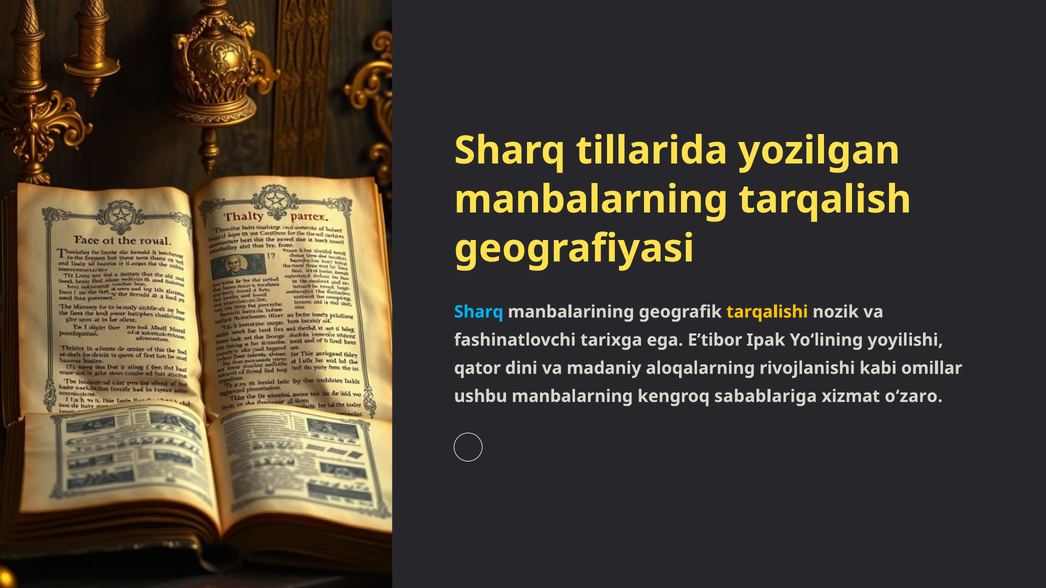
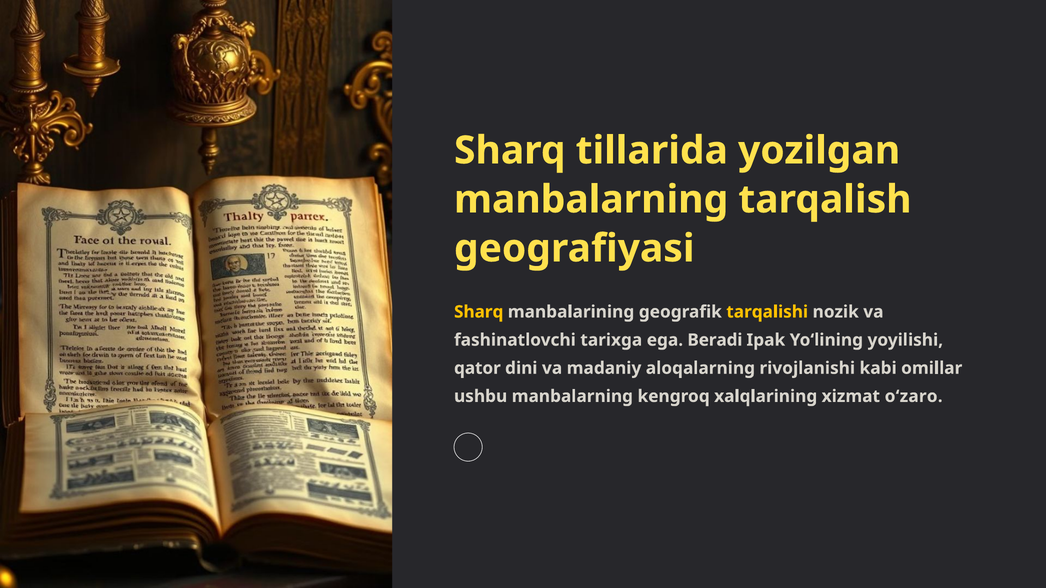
Sharq at (479, 312) colour: light blue -> yellow
Eʼtibor: Eʼtibor -> Beradi
sabablariga: sabablariga -> xalqlarining
